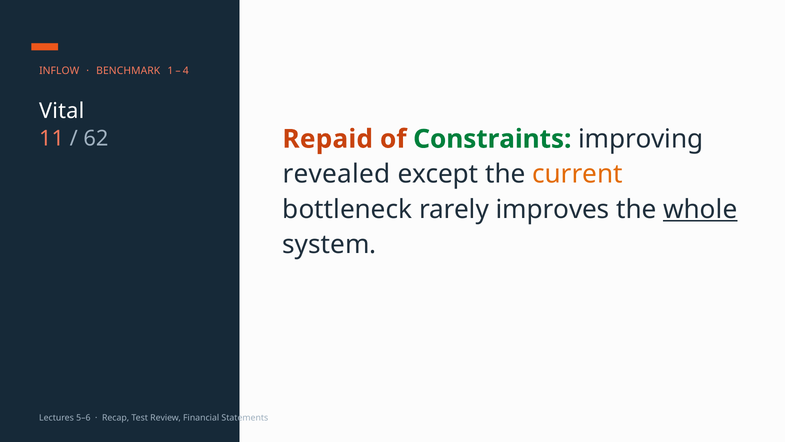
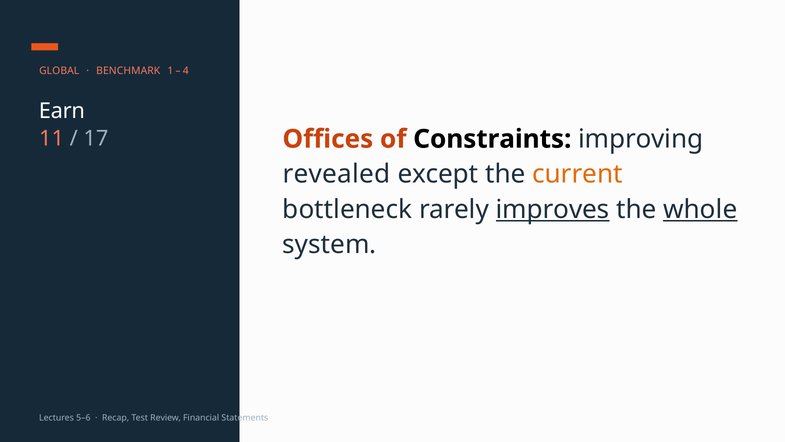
INFLOW: INFLOW -> GLOBAL
Vital: Vital -> Earn
62: 62 -> 17
Repaid: Repaid -> Offices
Constraints colour: green -> black
improves underline: none -> present
